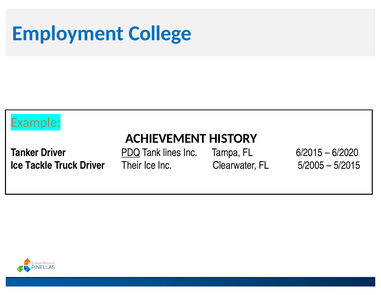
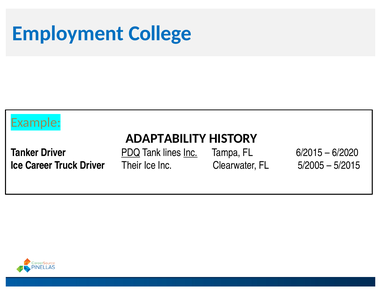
ACHIEVEMENT: ACHIEVEMENT -> ADAPTABILITY
Inc at (190, 152) underline: none -> present
Tackle: Tackle -> Career
